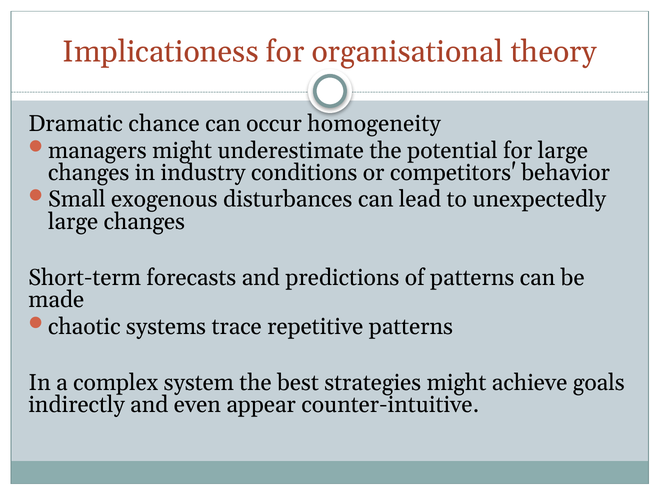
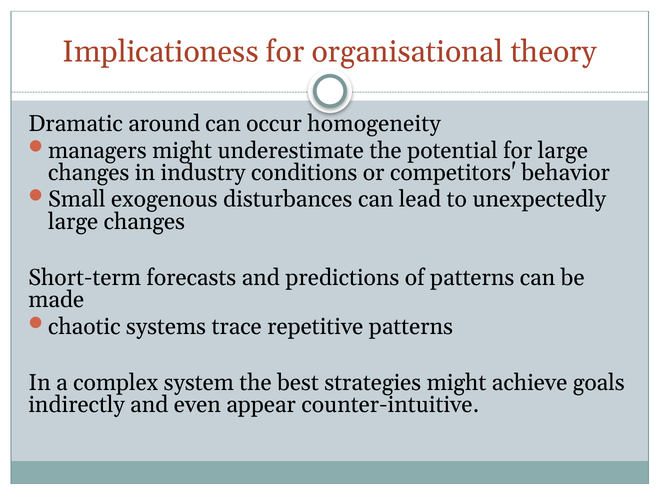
chance: chance -> around
